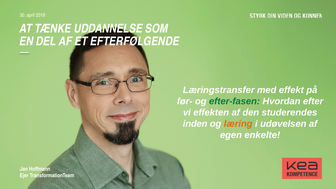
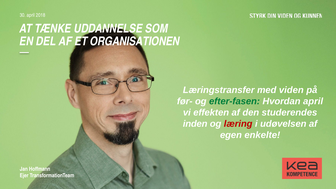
EFTERFØLGENDE: EFTERFØLGENDE -> ORGANISATIONEN
effekt: effekt -> viden
Hvordan efter: efter -> april
læring colour: orange -> red
